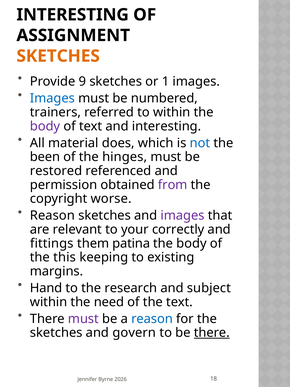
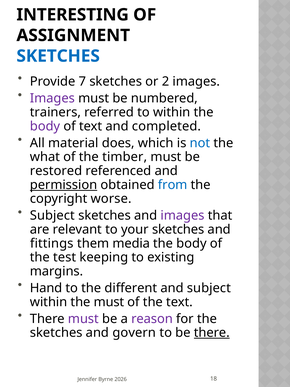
SKETCHES at (58, 56) colour: orange -> blue
9: 9 -> 7
1: 1 -> 2
Images at (52, 98) colour: blue -> purple
and interesting: interesting -> completed
been: been -> what
hinges: hinges -> timber
permission underline: none -> present
from colour: purple -> blue
Reason at (52, 215): Reason -> Subject
your correctly: correctly -> sketches
patina: patina -> media
this: this -> test
research: research -> different
the need: need -> must
reason at (152, 319) colour: blue -> purple
